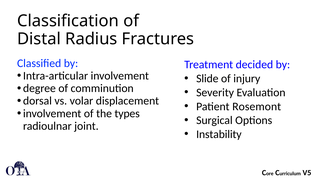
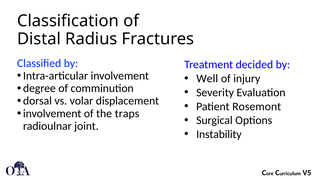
Slide: Slide -> Well
types: types -> traps
